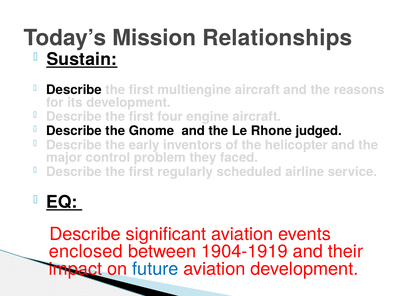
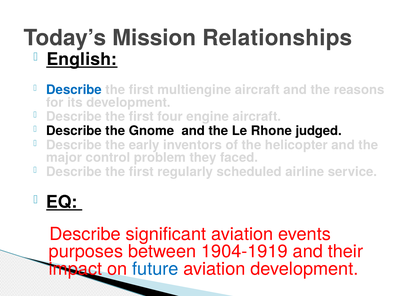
Sustain: Sustain -> English
Describe at (74, 90) colour: black -> blue
enclosed: enclosed -> purposes
